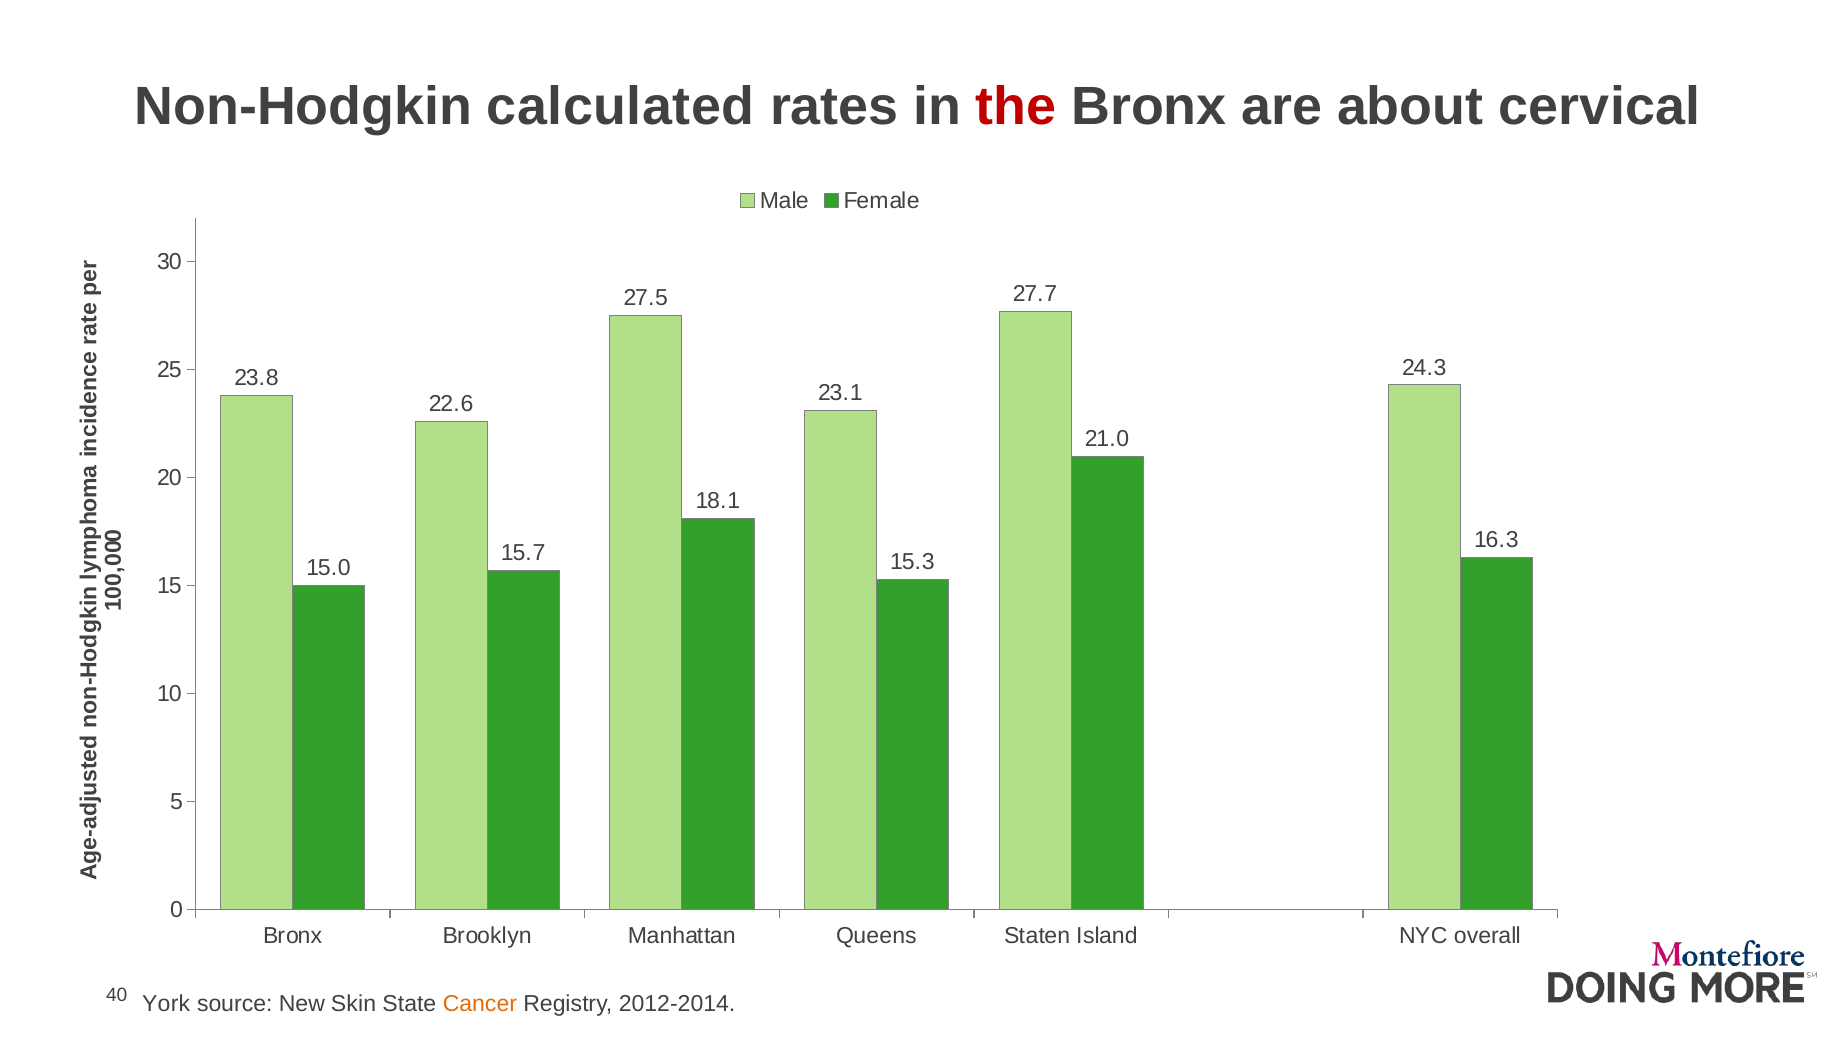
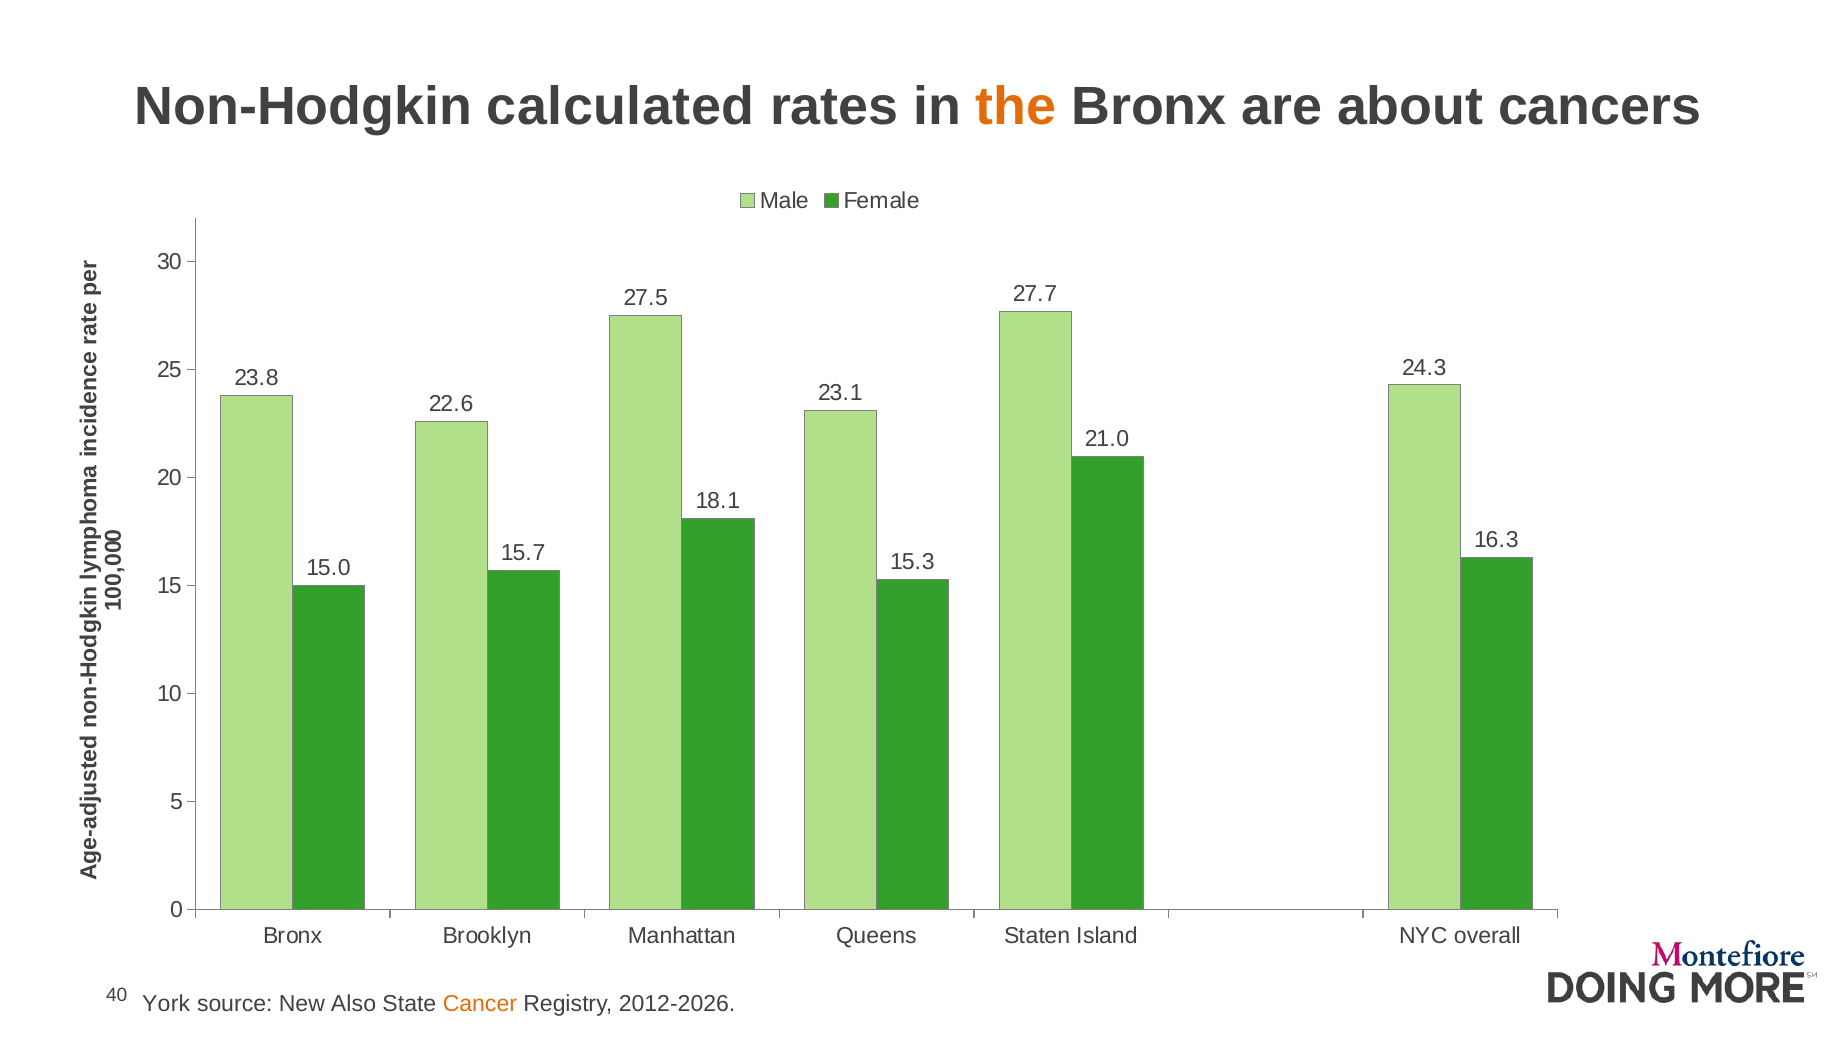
the colour: red -> orange
cervical: cervical -> cancers
Skin: Skin -> Also
2012-2014: 2012-2014 -> 2012-2026
